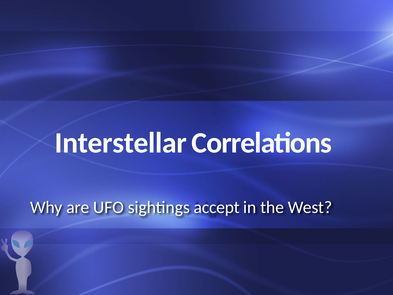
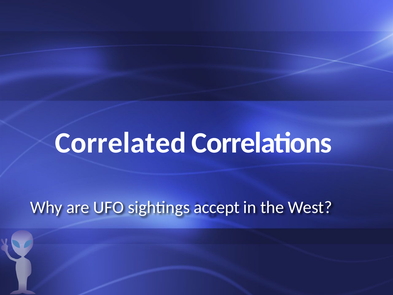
Interstellar: Interstellar -> Correlated
